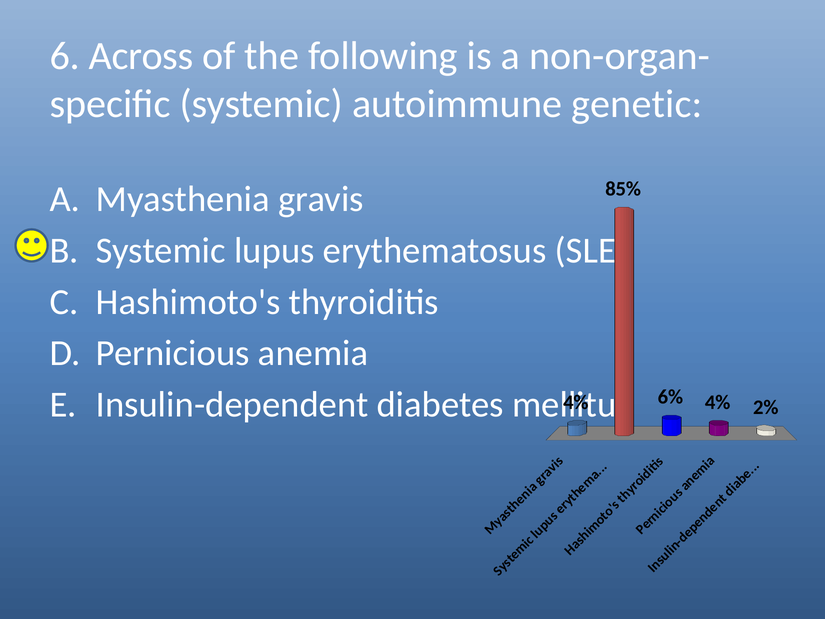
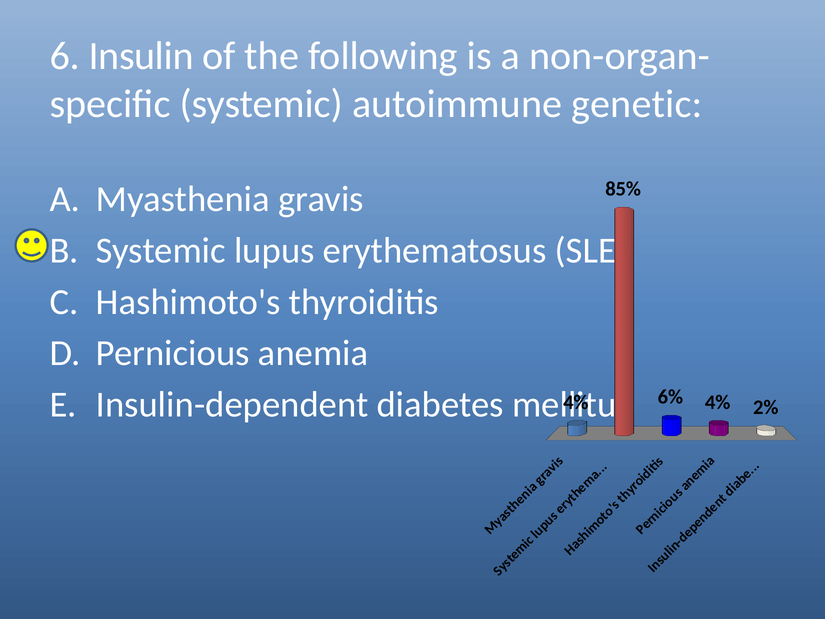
Across: Across -> Insulin
